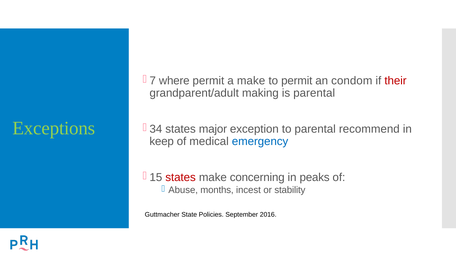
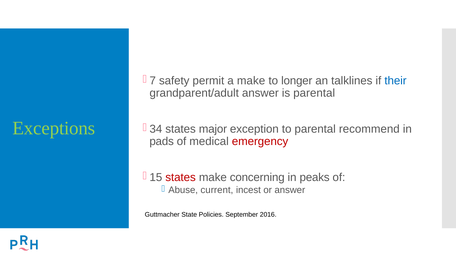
where: where -> safety
to permit: permit -> longer
condom: condom -> talklines
their colour: red -> blue
grandparent/adult making: making -> answer
keep: keep -> pads
emergency colour: blue -> red
months: months -> current
or stability: stability -> answer
